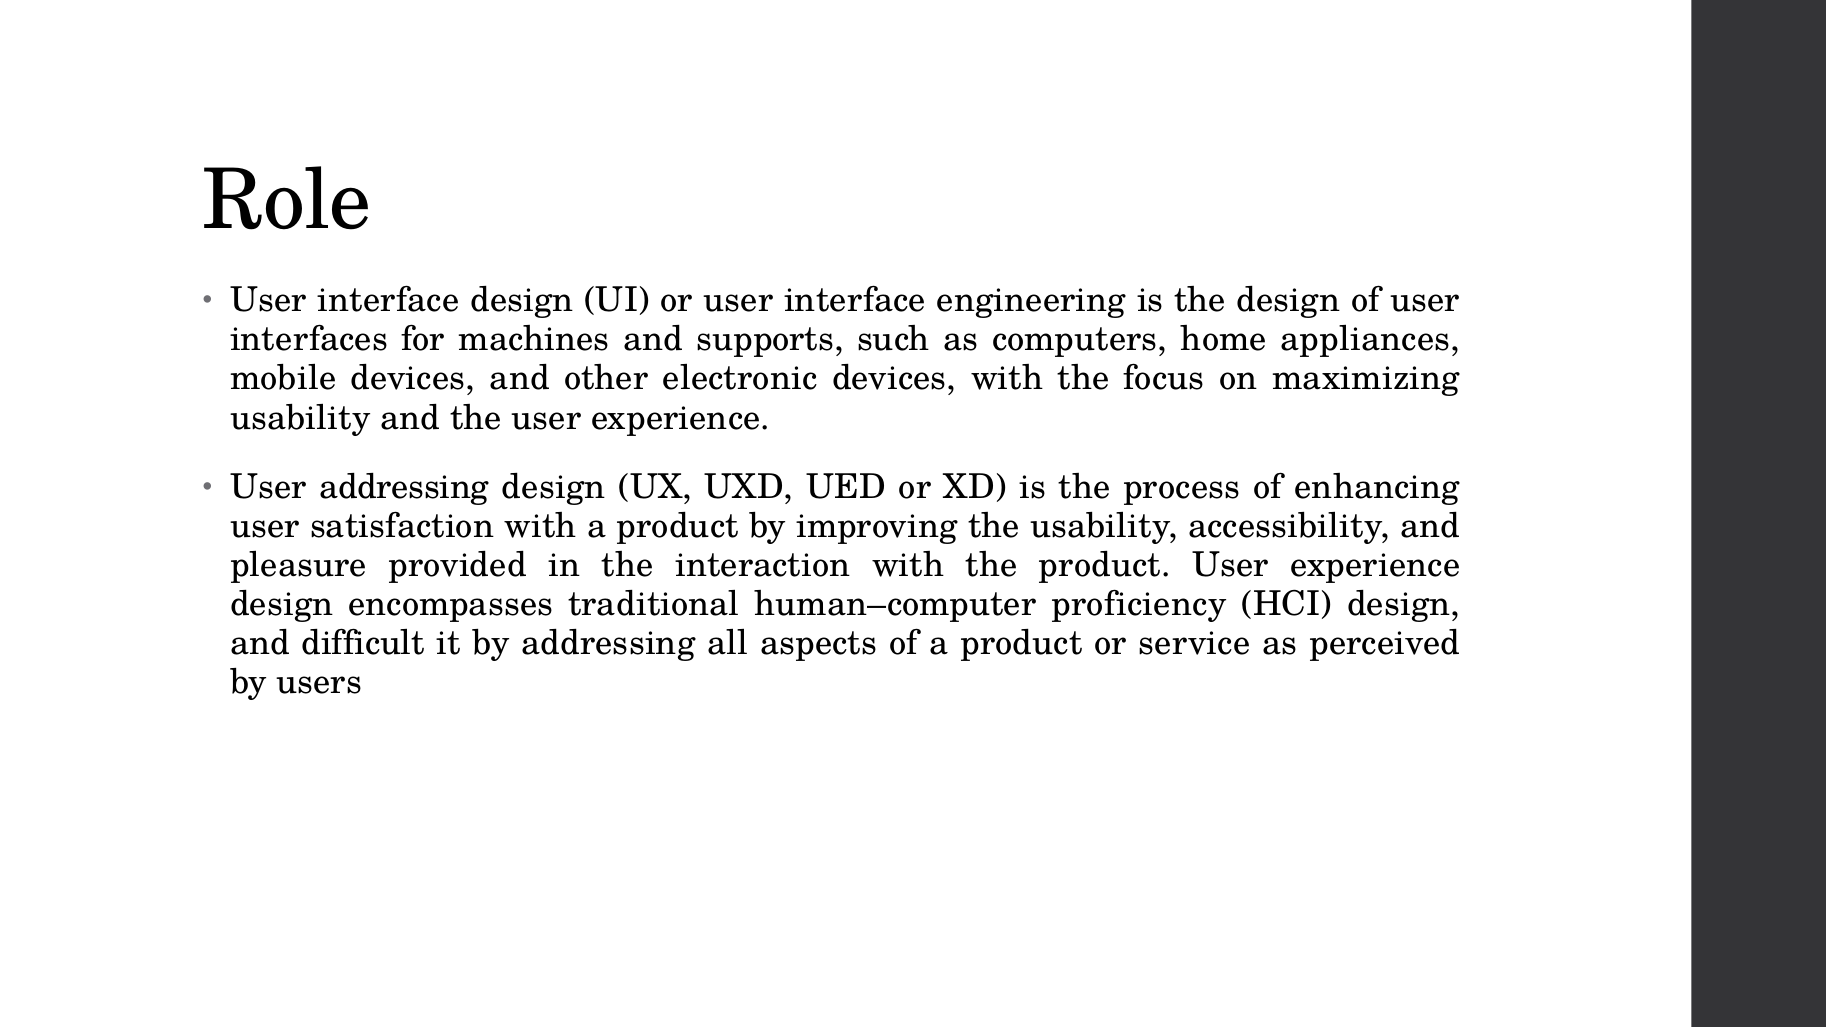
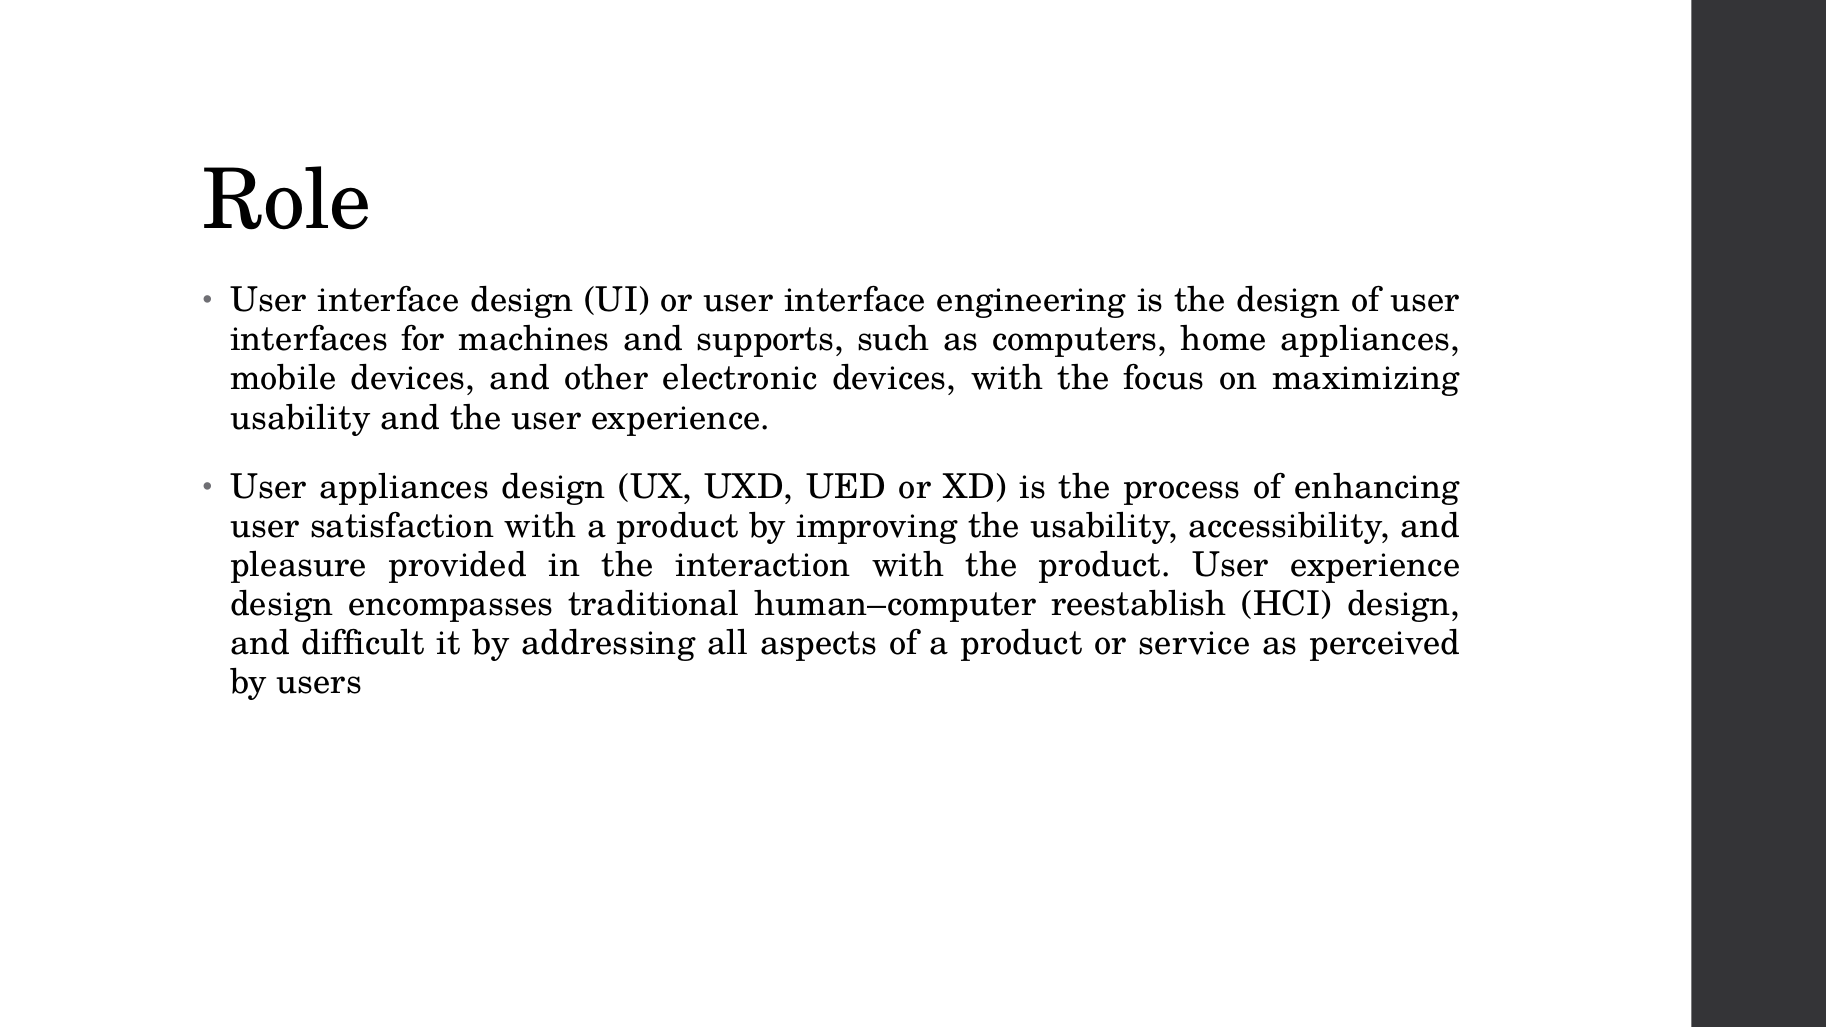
User addressing: addressing -> appliances
proficiency: proficiency -> reestablish
